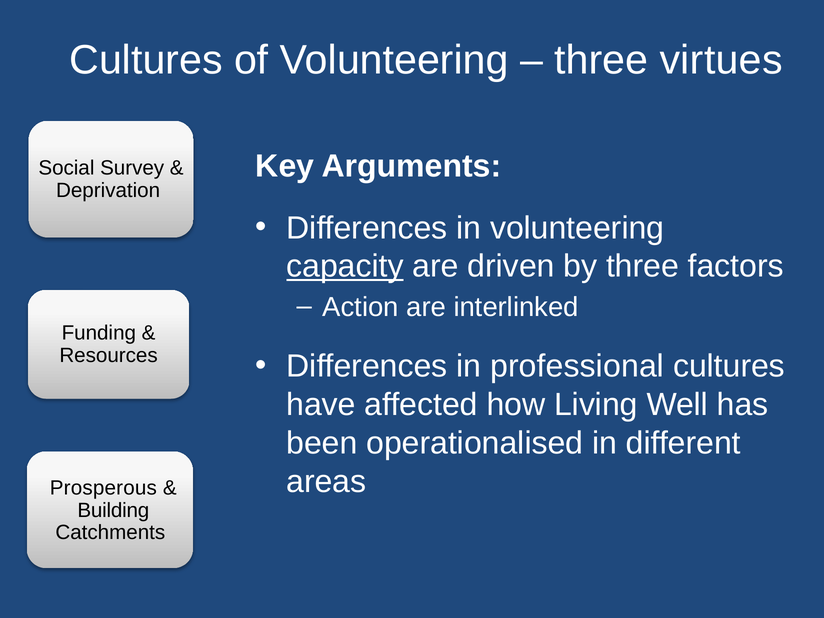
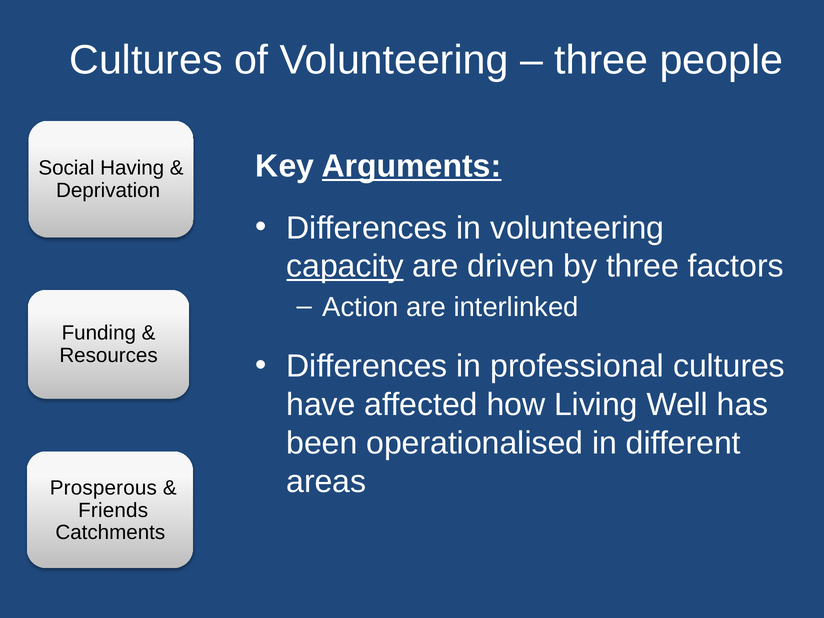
virtues: virtues -> people
Arguments underline: none -> present
Survey: Survey -> Having
Building: Building -> Friends
